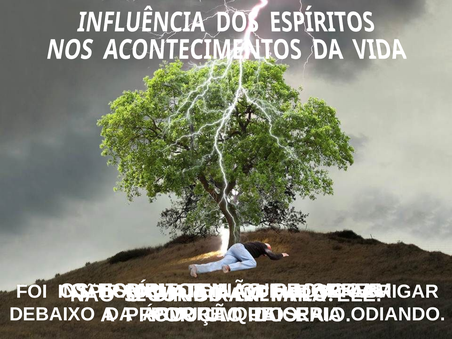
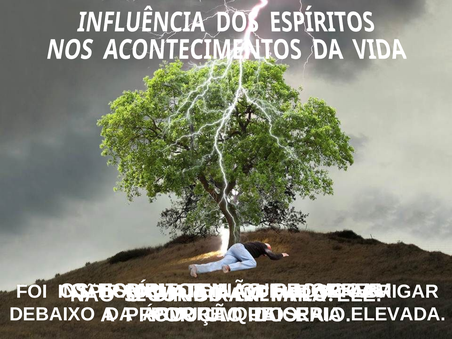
ODIANDO: ODIANDO -> ELEVADA
